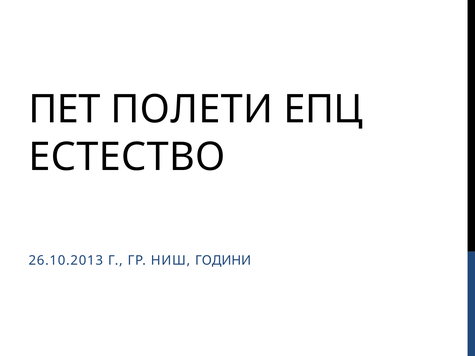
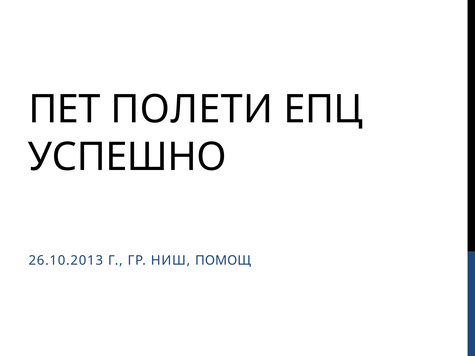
ЕСТЕСТВО: ЕСТЕСТВО -> УСПЕШНО
ГОДИНИ: ГОДИНИ -> ПОМОЩ
